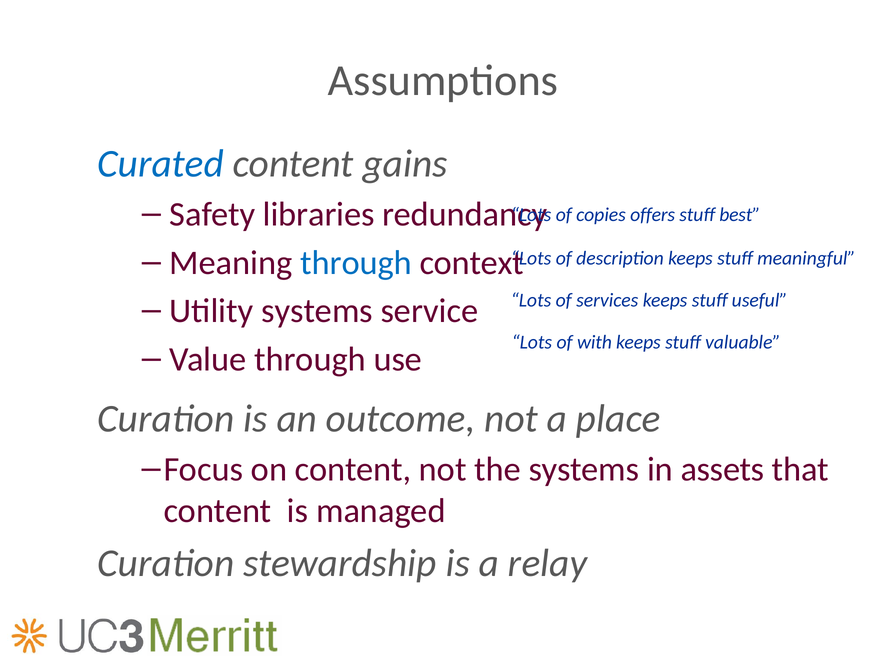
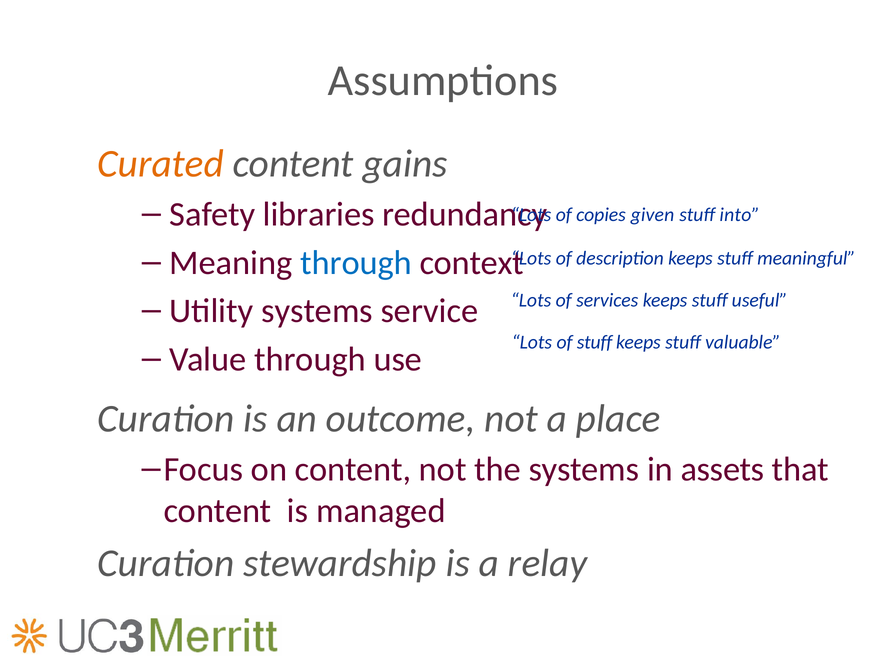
Curated colour: blue -> orange
offers: offers -> given
best: best -> into
of with: with -> stuff
